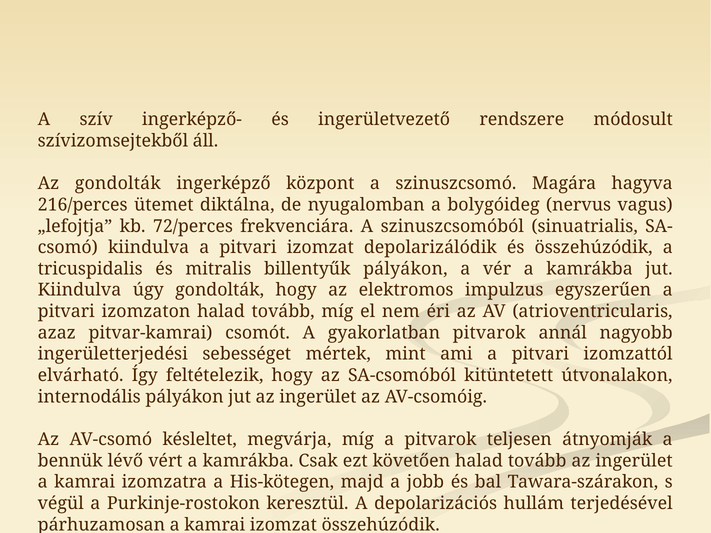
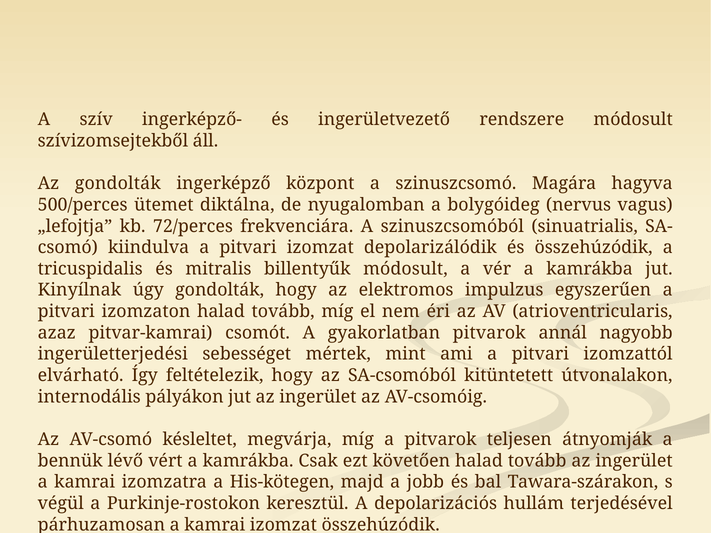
216/perces: 216/perces -> 500/perces
billentyűk pályákon: pályákon -> módosult
Kiindulva at (80, 290): Kiindulva -> Kinyílnak
